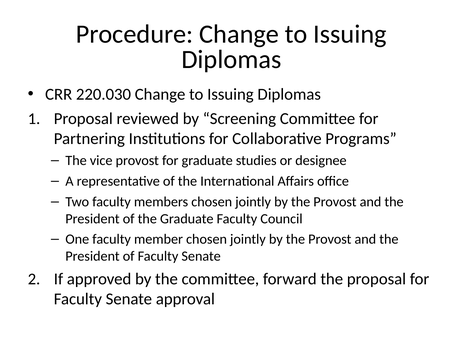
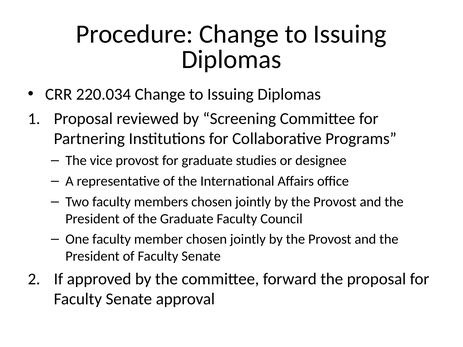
220.030: 220.030 -> 220.034
